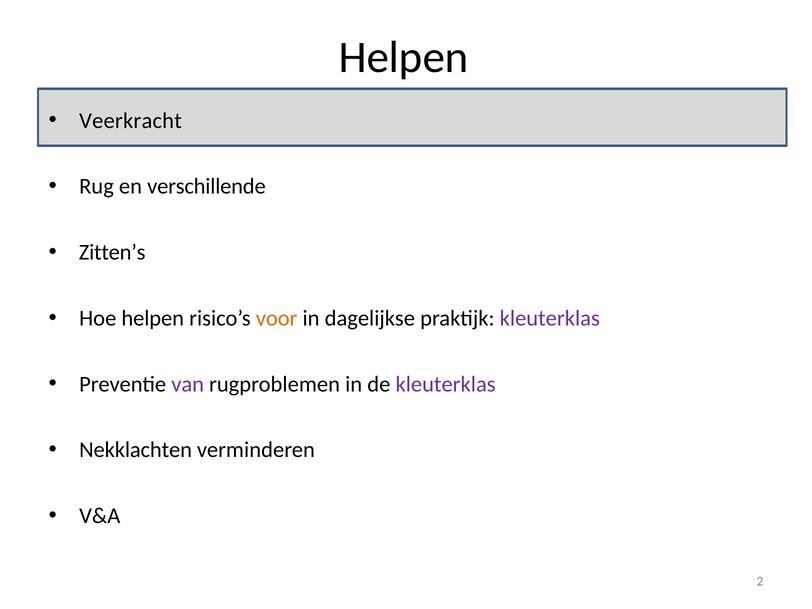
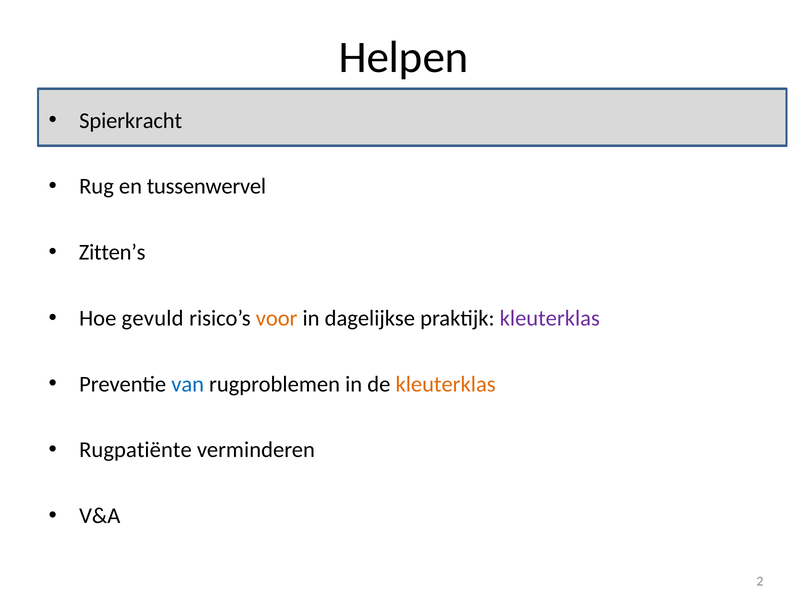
Veerkracht: Veerkracht -> Spierkracht
verschillende: verschillende -> tussenwervel
Hoe helpen: helpen -> gevuld
van colour: purple -> blue
kleuterklas at (446, 384) colour: purple -> orange
Nekklachten: Nekklachten -> Rugpatiënte
